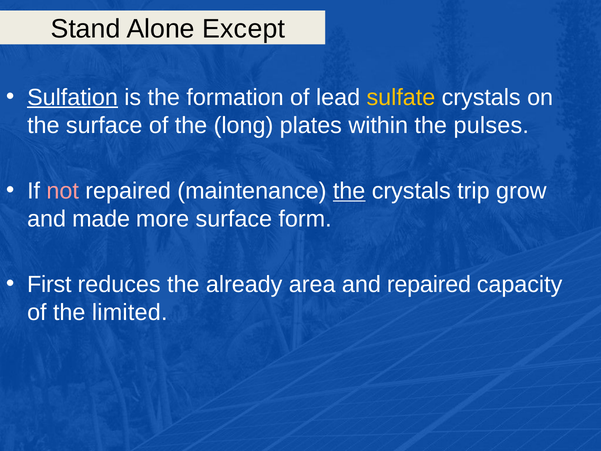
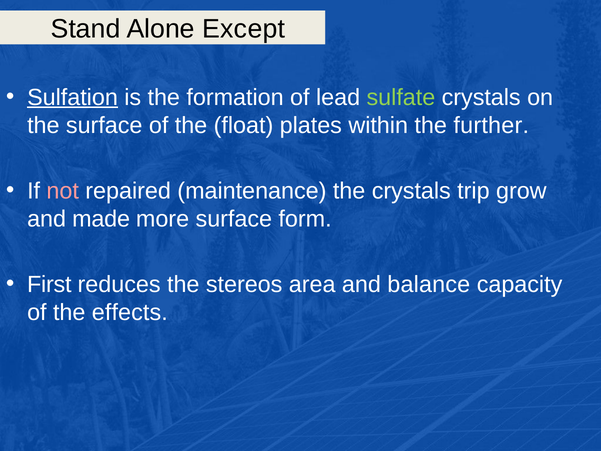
sulfate colour: yellow -> light green
long: long -> float
pulses: pulses -> further
the at (349, 191) underline: present -> none
already: already -> stereos
and repaired: repaired -> balance
limited: limited -> effects
